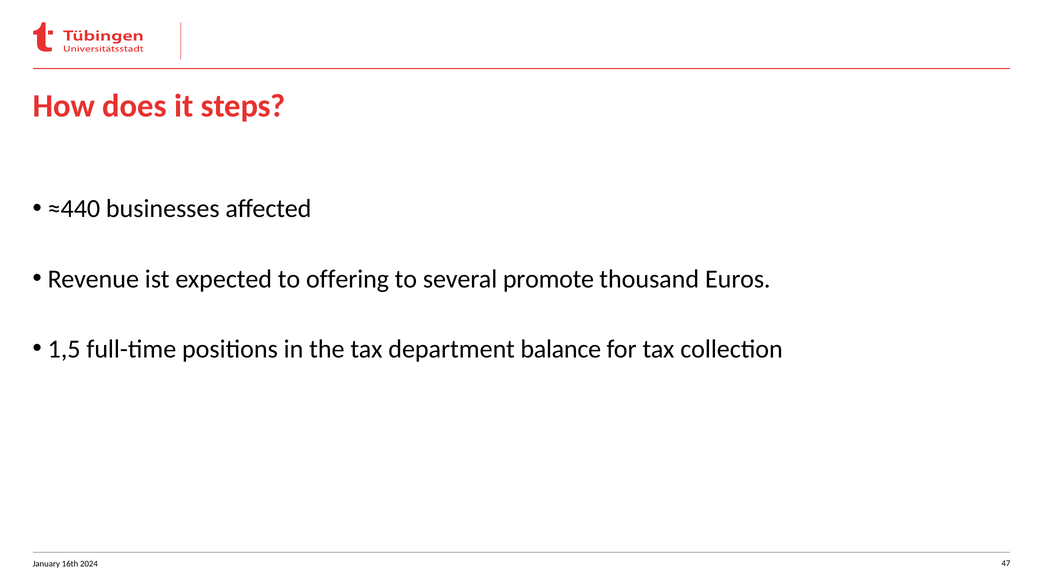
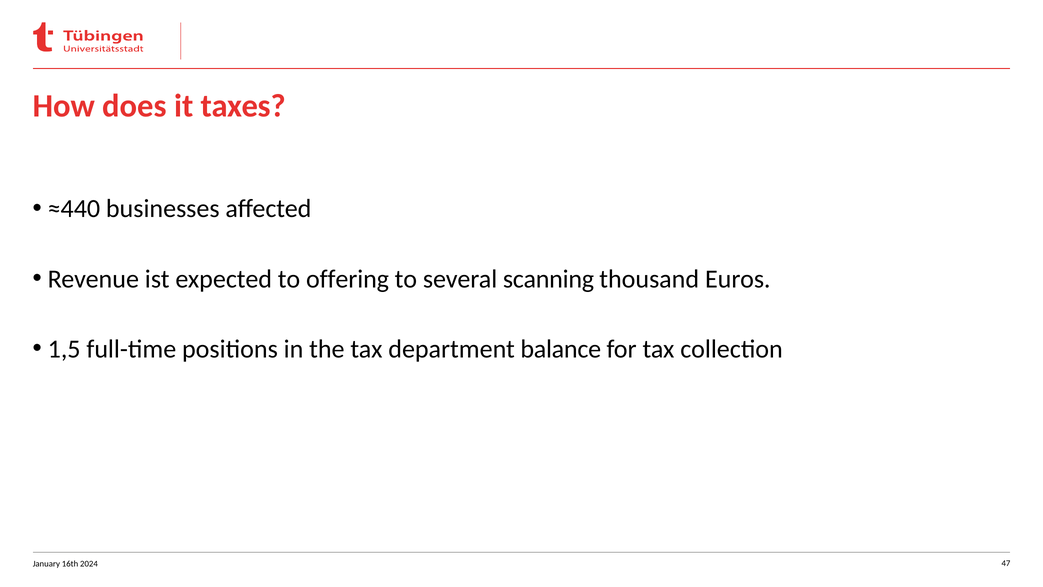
steps: steps -> taxes
promote: promote -> scanning
